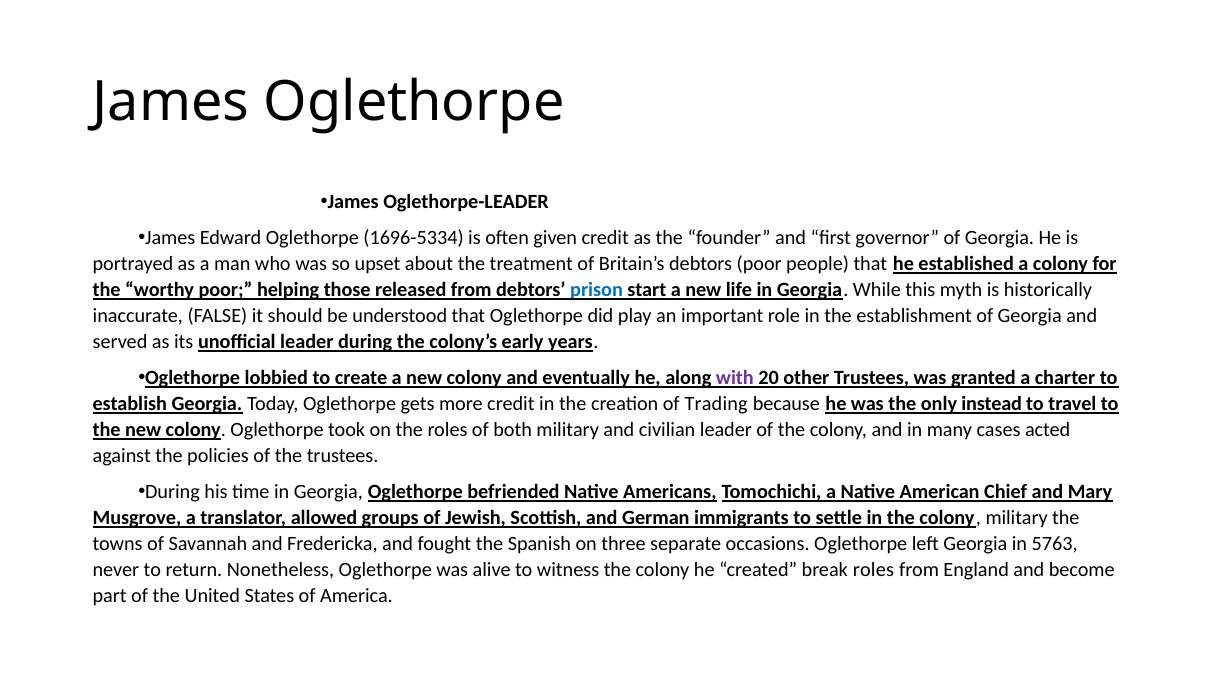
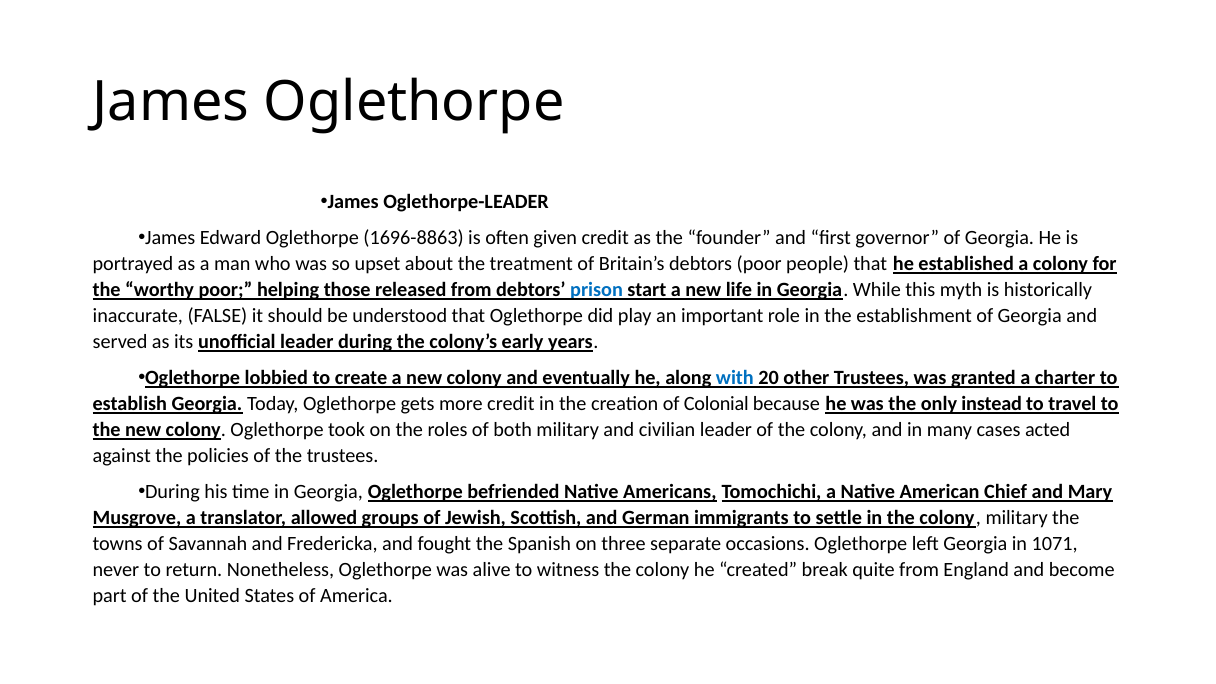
1696-5334: 1696-5334 -> 1696-8863
with colour: purple -> blue
Trading: Trading -> Colonial
5763: 5763 -> 1071
break roles: roles -> quite
